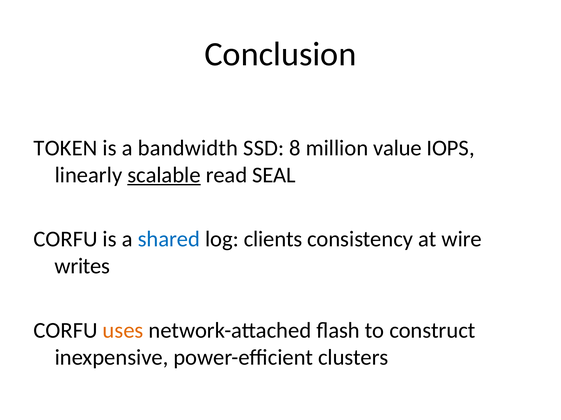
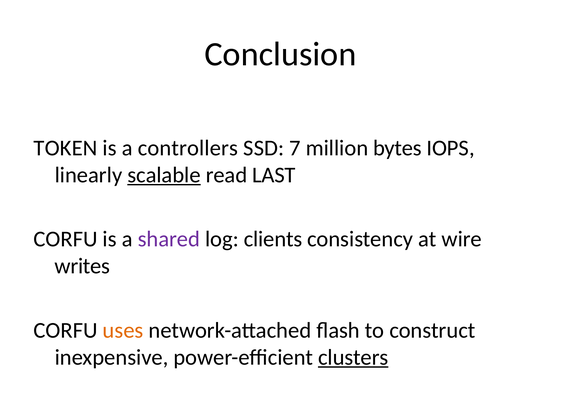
bandwidth: bandwidth -> controllers
8: 8 -> 7
value: value -> bytes
SEAL: SEAL -> LAST
shared colour: blue -> purple
clusters underline: none -> present
